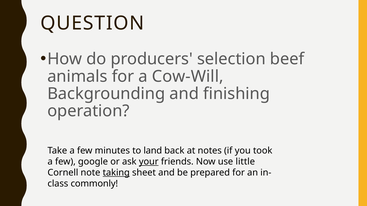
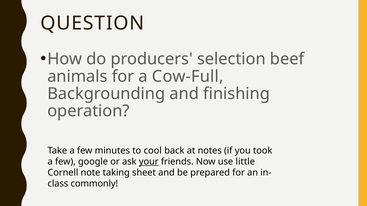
Cow-Will: Cow-Will -> Cow-Full
land: land -> cool
taking underline: present -> none
